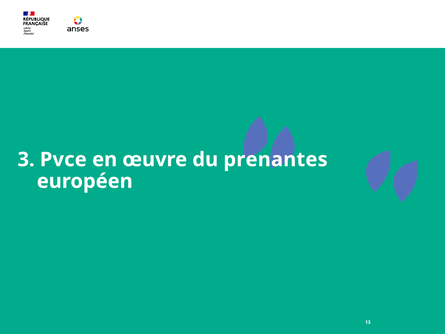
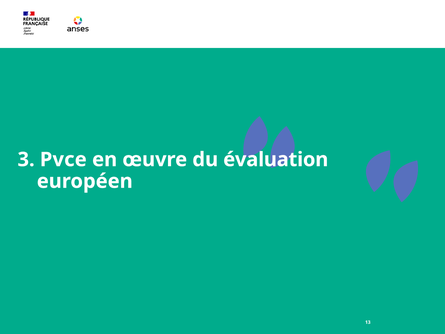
prenantes: prenantes -> évaluation
